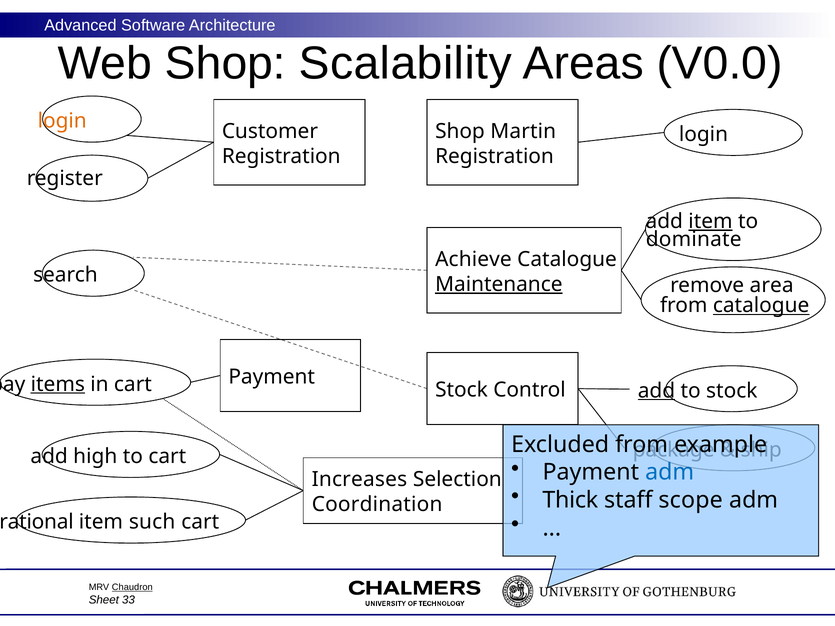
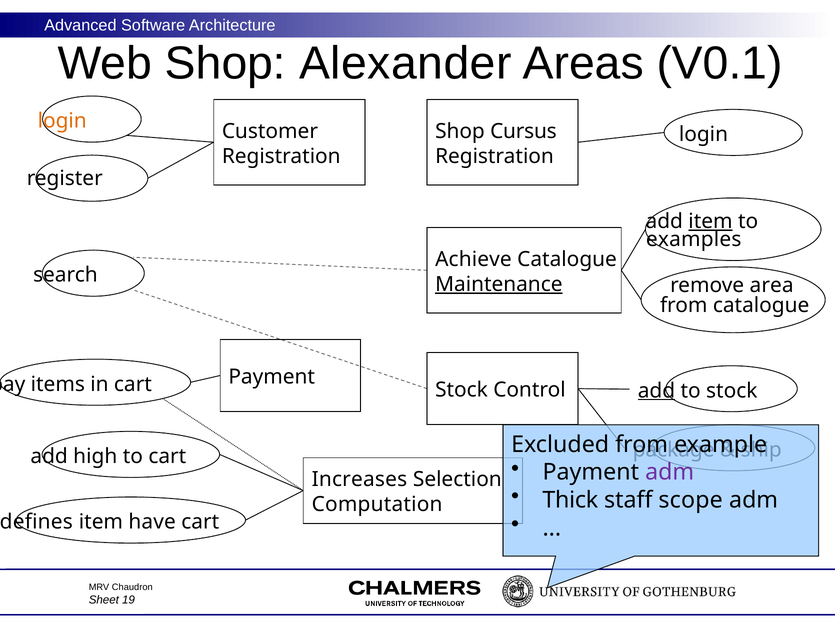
Scalability: Scalability -> Alexander
V0.0: V0.0 -> V0.1
Martin: Martin -> Cursus
dominate: dominate -> examples
catalogue at (761, 306) underline: present -> none
items underline: present -> none
adm at (670, 472) colour: blue -> purple
Coordination: Coordination -> Computation
rational: rational -> defines
such: such -> have
Chaudron underline: present -> none
33: 33 -> 19
